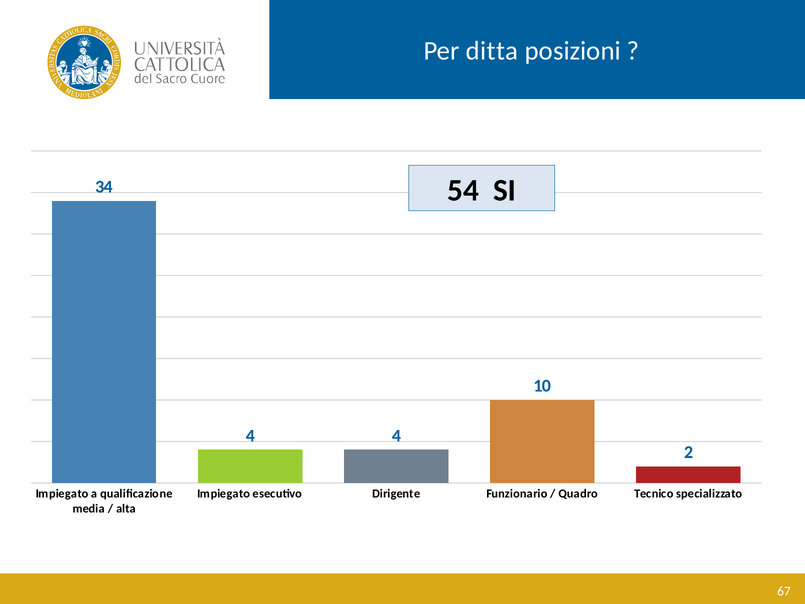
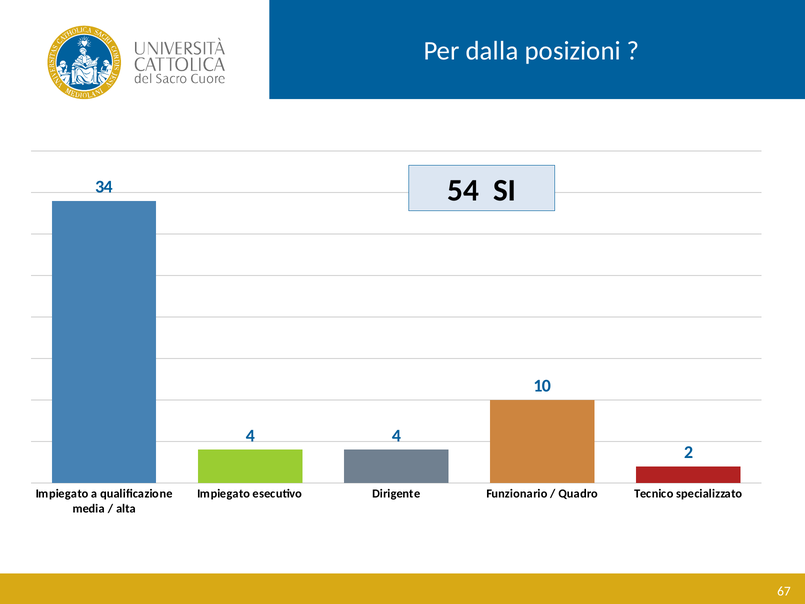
ditta: ditta -> dalla
